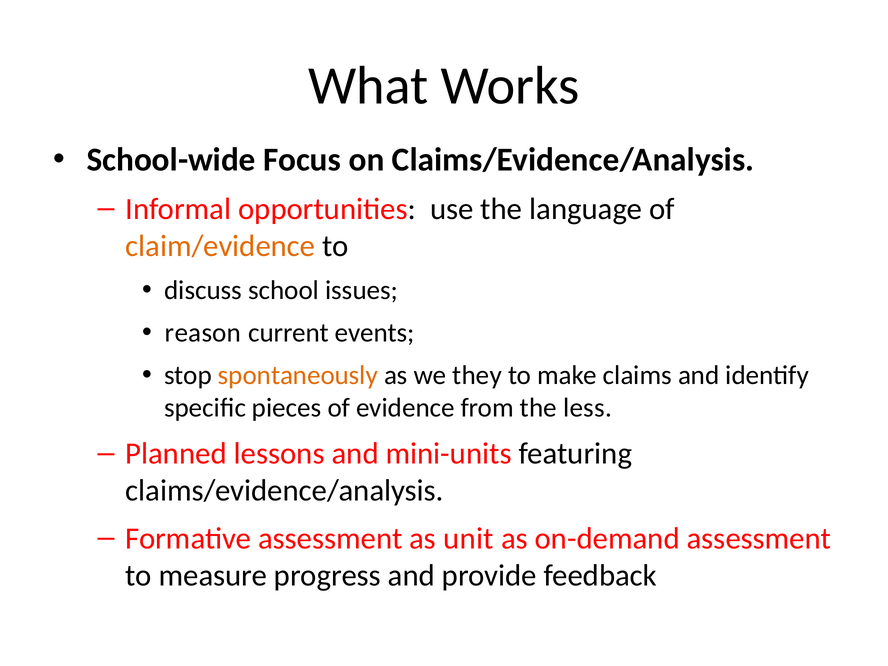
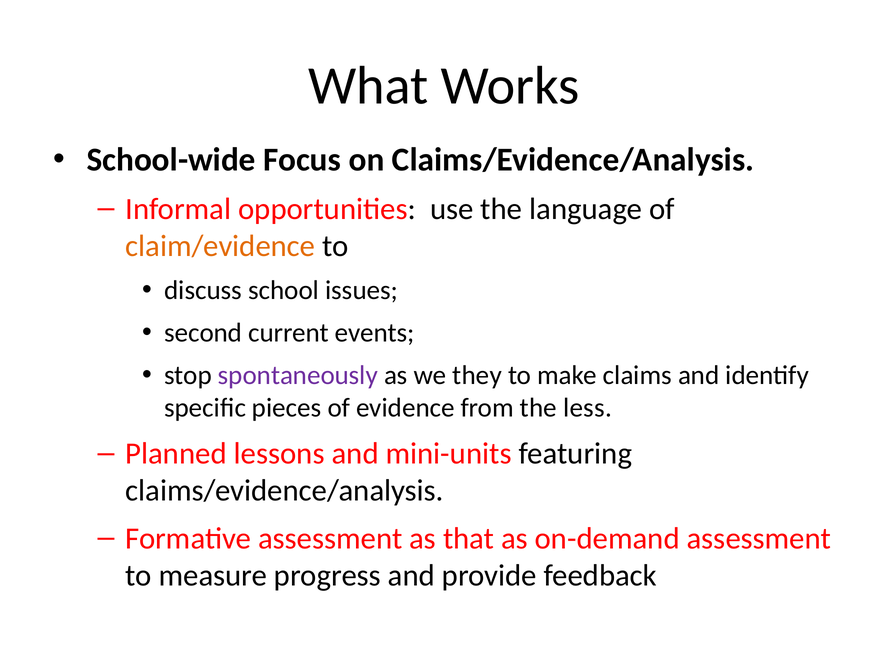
reason: reason -> second
spontaneously colour: orange -> purple
unit: unit -> that
